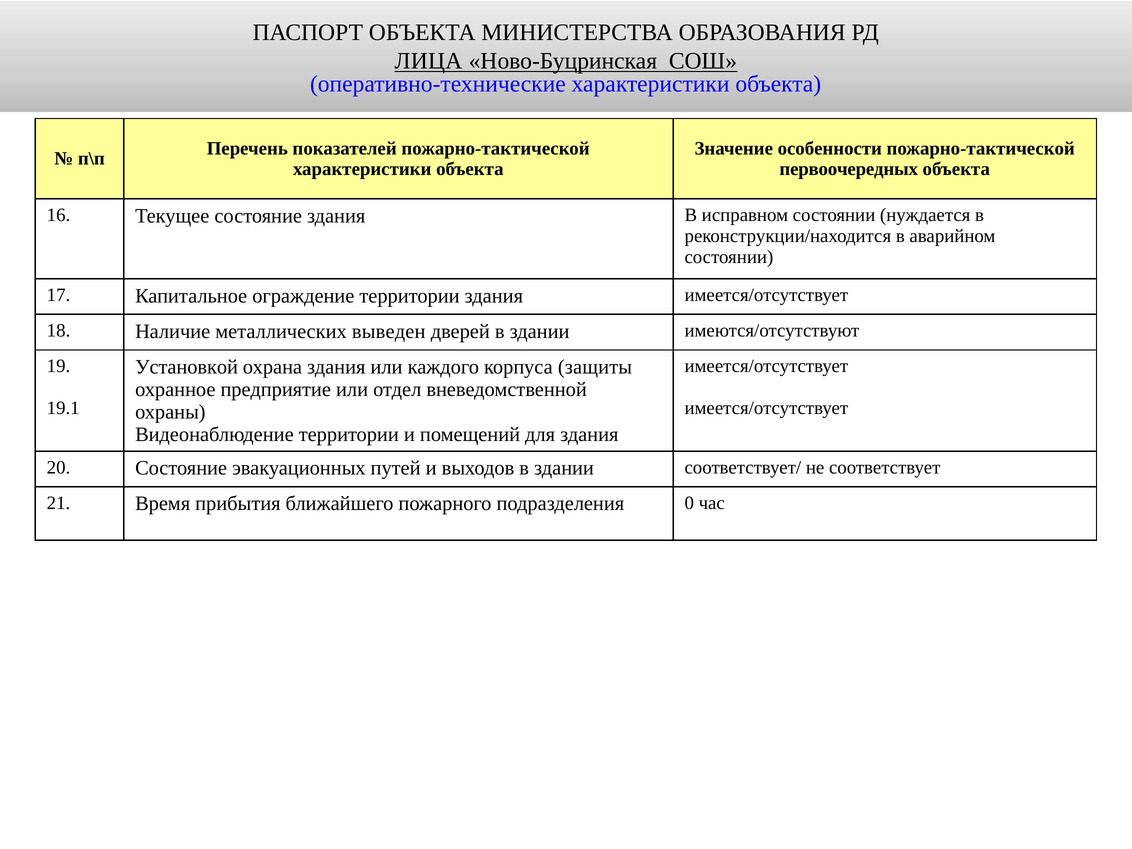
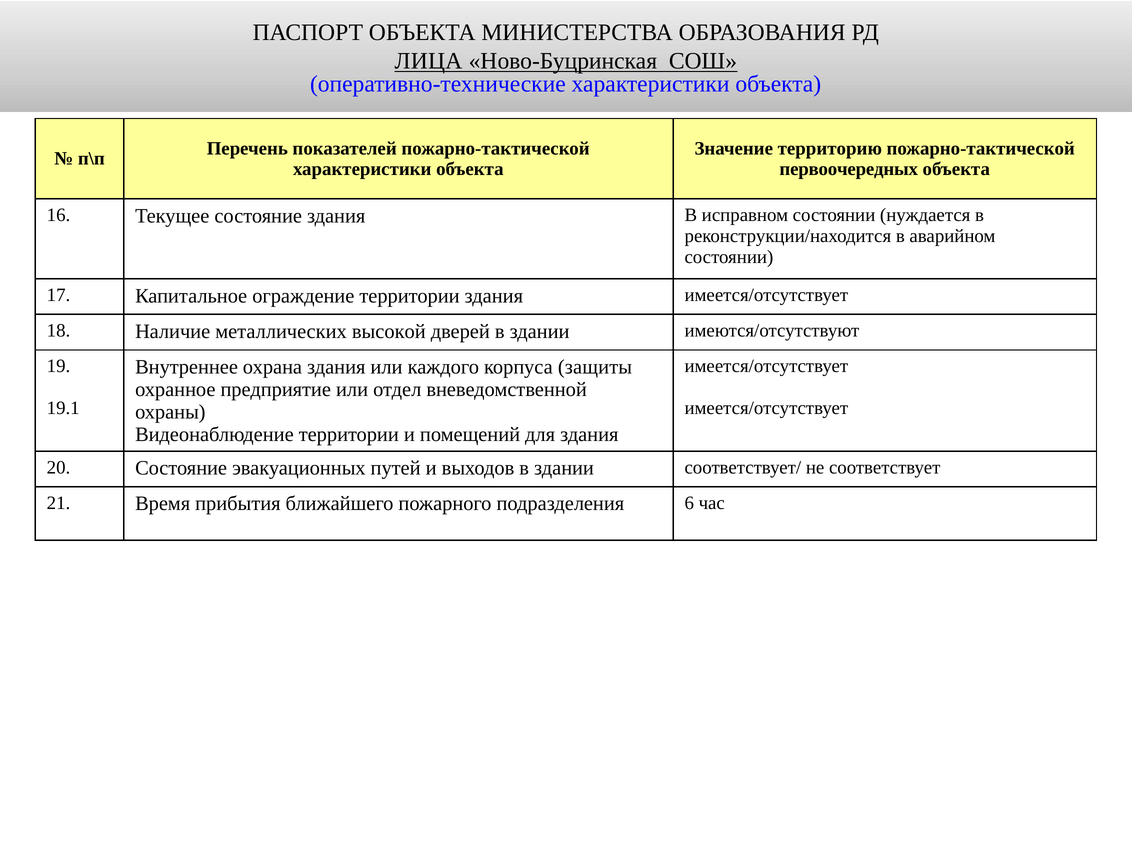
особенности: особенности -> территорию
выведен: выведен -> высокой
Установкой: Установкой -> Внутреннее
0: 0 -> 6
